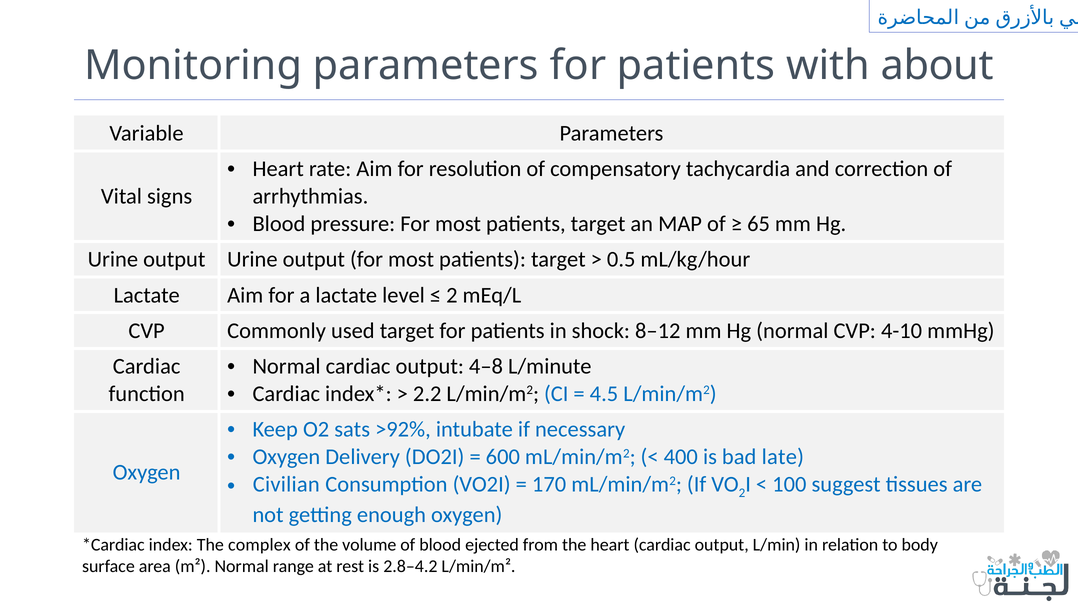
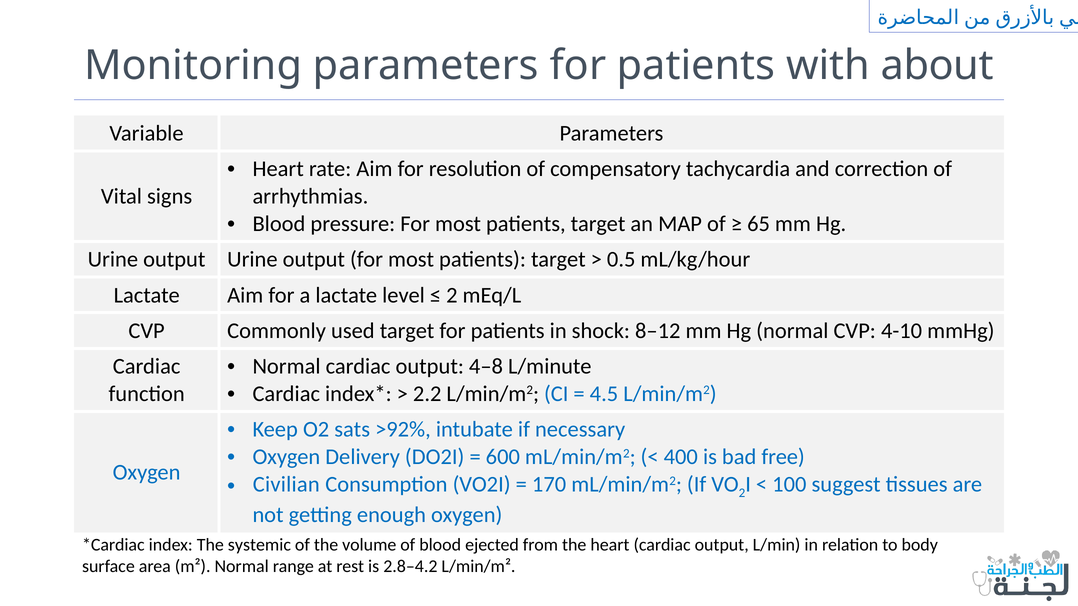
late: late -> free
complex: complex -> systemic
